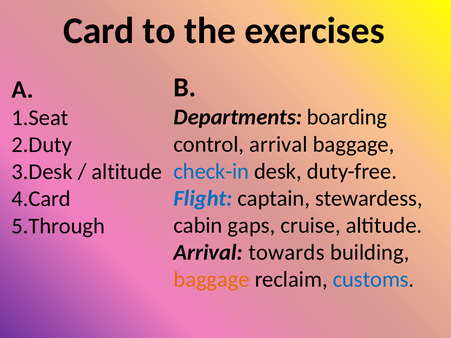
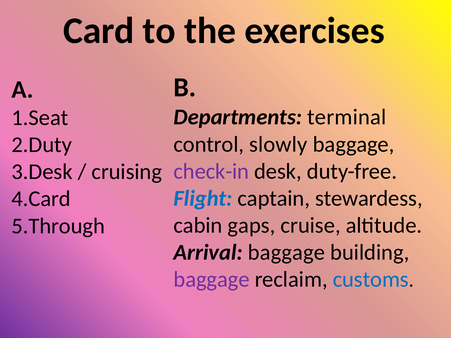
boarding: boarding -> terminal
control arrival: arrival -> slowly
check-in colour: blue -> purple
altitude at (127, 172): altitude -> cruising
Arrival towards: towards -> baggage
baggage at (212, 280) colour: orange -> purple
